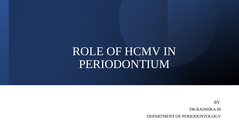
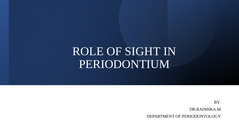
HCMV: HCMV -> SIGHT
